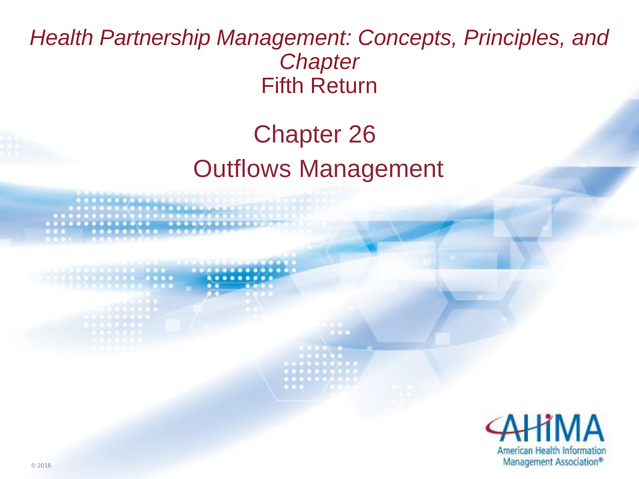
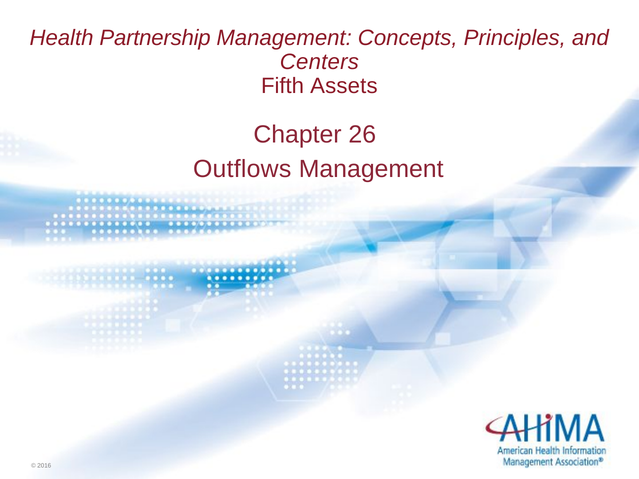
Chapter at (319, 62): Chapter -> Centers
Return: Return -> Assets
